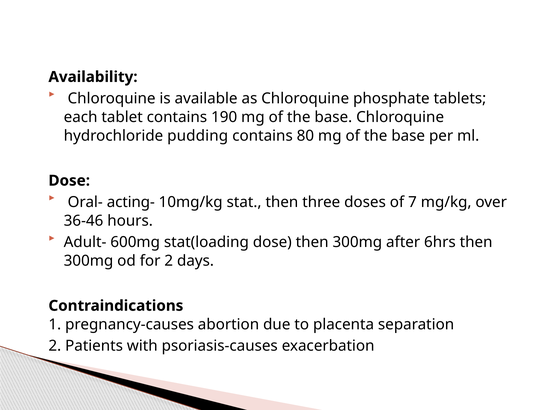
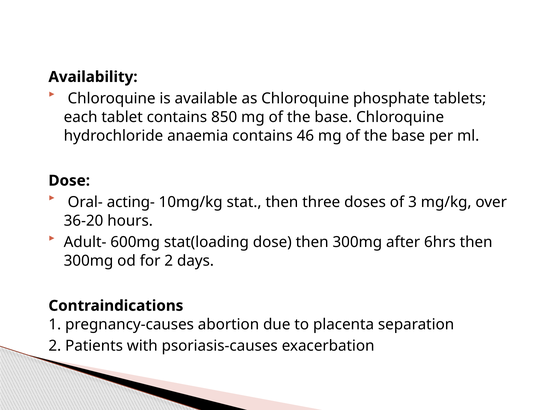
190: 190 -> 850
pudding: pudding -> anaemia
80: 80 -> 46
7: 7 -> 3
36-46: 36-46 -> 36-20
